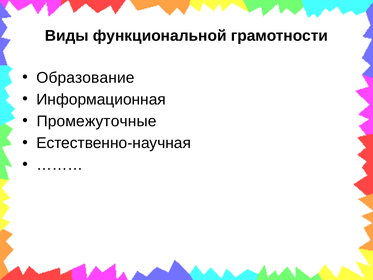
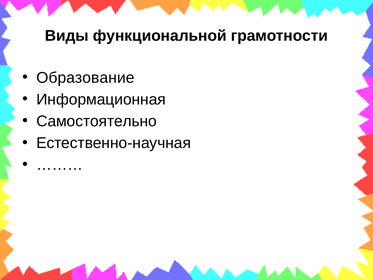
Промежуточные: Промежуточные -> Самостоятельно
